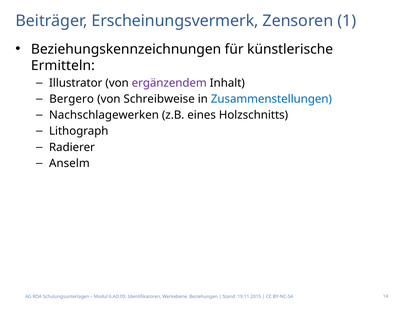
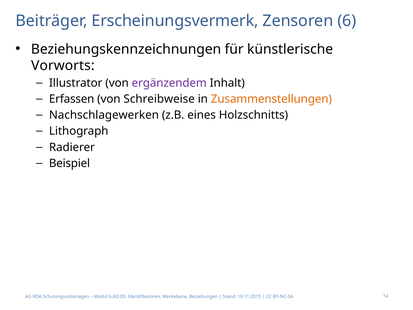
1: 1 -> 6
Ermitteln: Ermitteln -> Vorworts
Bergero: Bergero -> Erfassen
Zusammenstellungen colour: blue -> orange
Anselm: Anselm -> Beispiel
